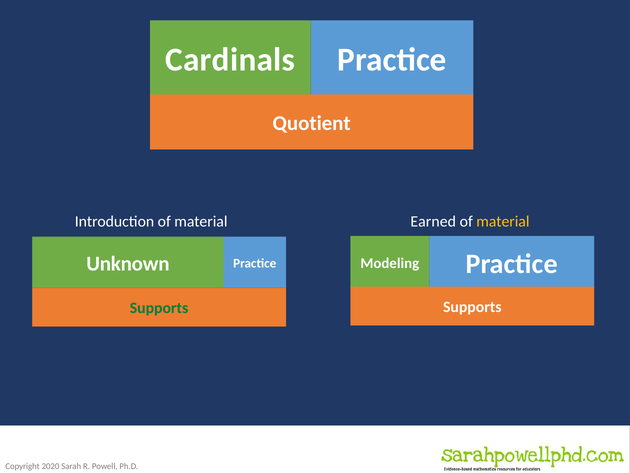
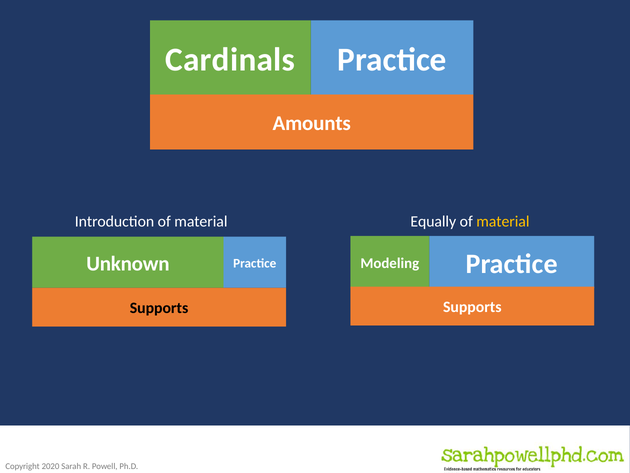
Quotient: Quotient -> Amounts
Earned: Earned -> Equally
Supports at (159, 308) colour: green -> black
